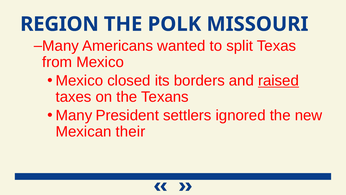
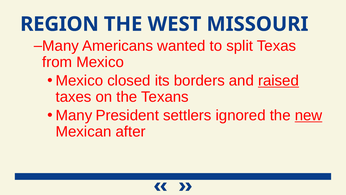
POLK: POLK -> WEST
new underline: none -> present
their: their -> after
